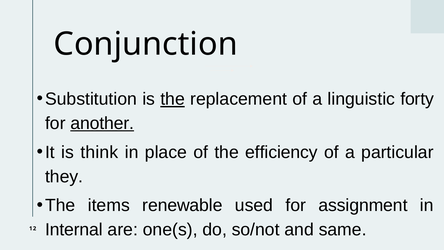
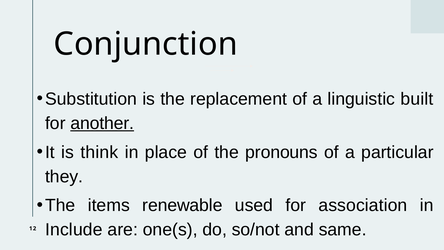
the at (173, 99) underline: present -> none
forty: forty -> built
efficiency: efficiency -> pronouns
assignment: assignment -> association
Internal: Internal -> Include
